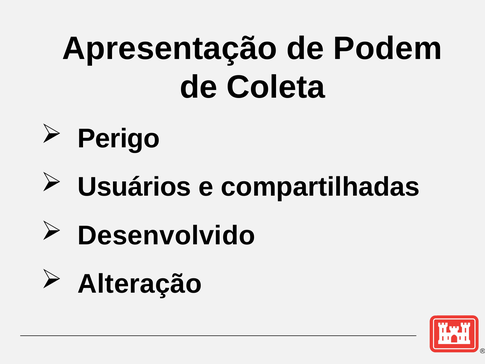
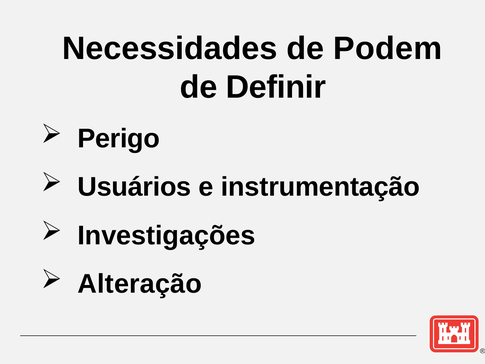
Apresentação: Apresentação -> Necessidades
Coleta: Coleta -> Definir
compartilhadas: compartilhadas -> instrumentação
Desenvolvido: Desenvolvido -> Investigações
